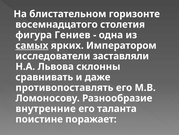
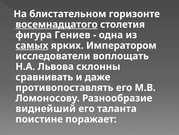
восемнадцатого underline: none -> present
заставляли: заставляли -> воплощать
внутренние: внутренние -> виднейший
